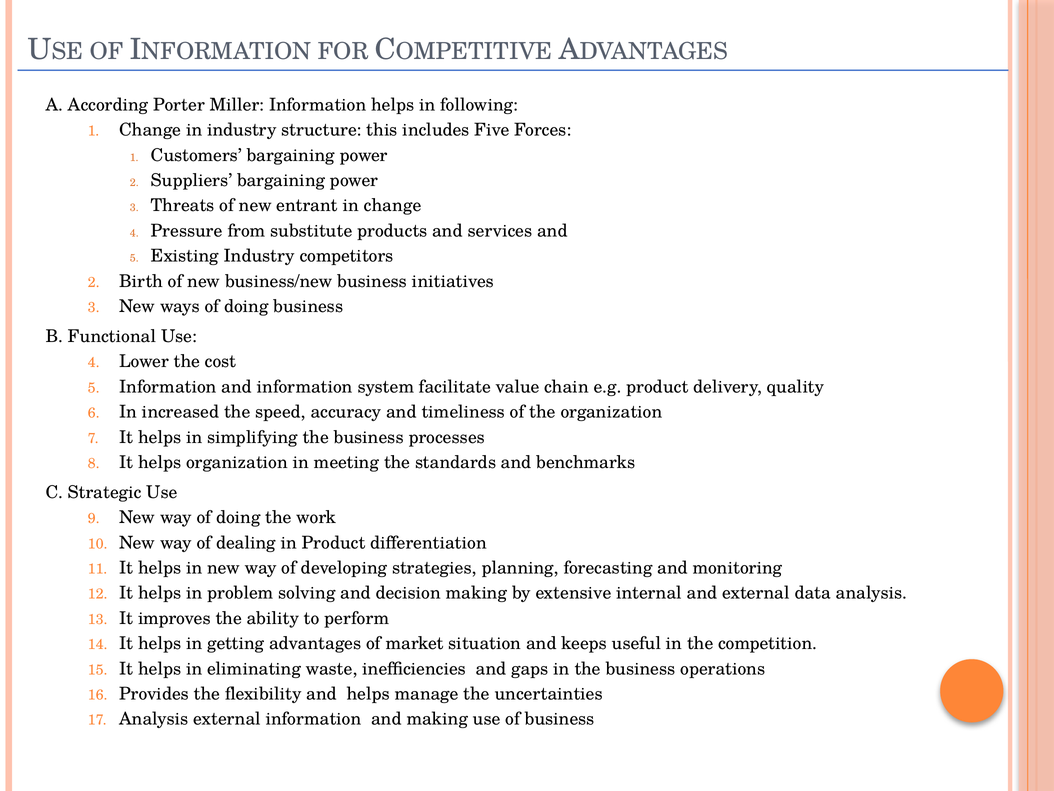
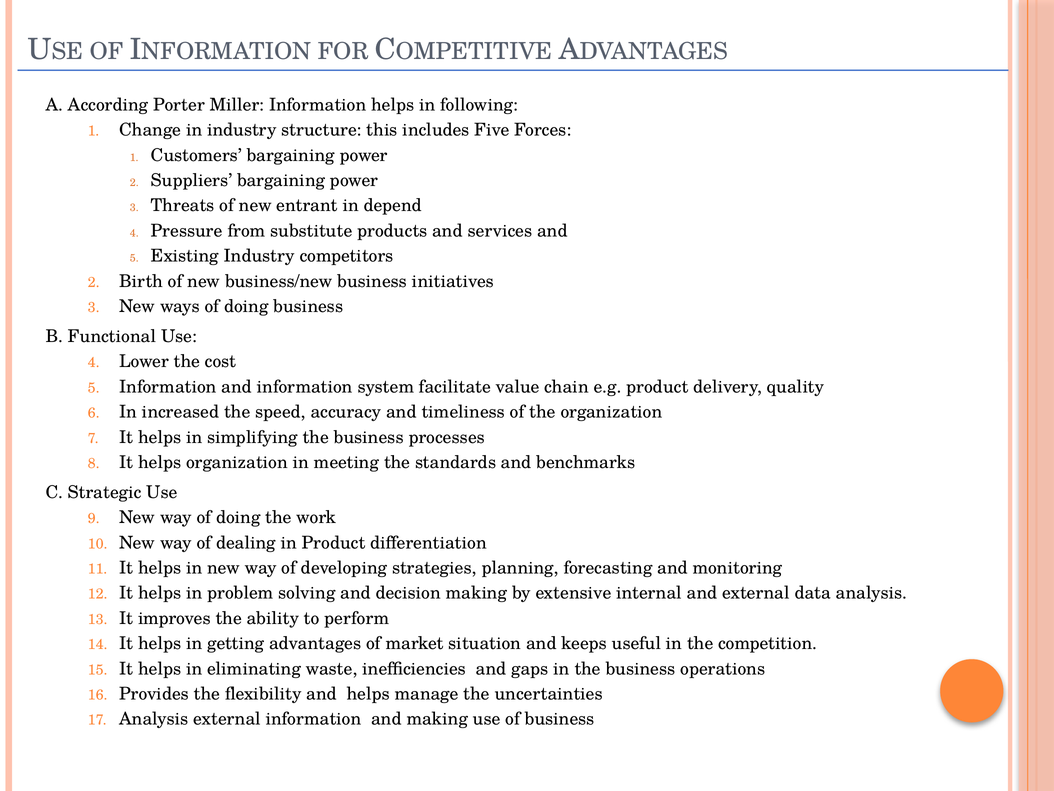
in change: change -> depend
